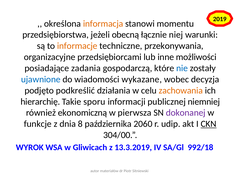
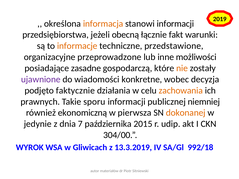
stanowi momentu: momentu -> informacji
niej: niej -> fakt
przekonywania: przekonywania -> przedstawione
przedsiębiorcami: przedsiębiorcami -> przeprowadzone
zadania: zadania -> zasadne
nie colour: blue -> orange
ujawnione colour: blue -> purple
wykazane: wykazane -> konkretne
podkreślić: podkreślić -> faktycznie
hierarchię: hierarchię -> prawnych
dokonanej colour: purple -> orange
funkcje: funkcje -> jedynie
8: 8 -> 7
2060: 2060 -> 2015
CKN underline: present -> none
